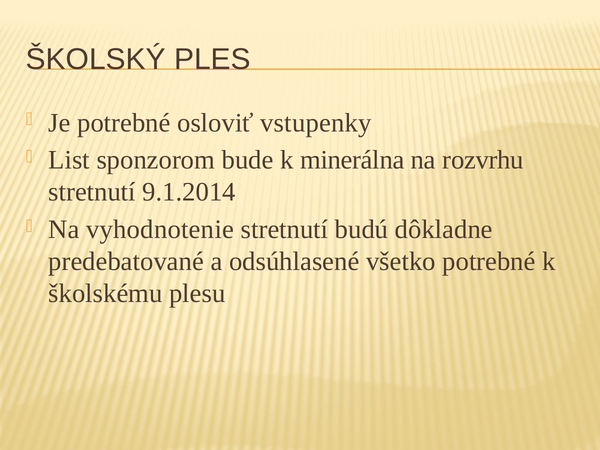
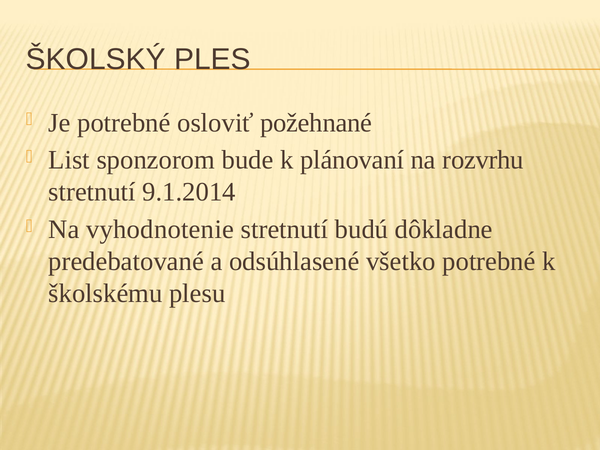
vstupenky: vstupenky -> požehnané
minerálna: minerálna -> plánovaní
